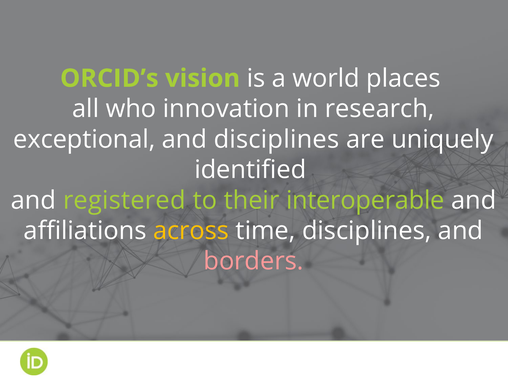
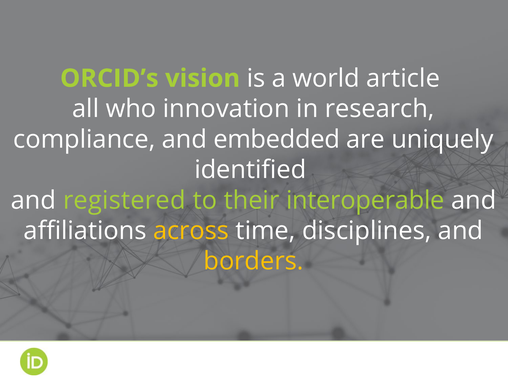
places: places -> article
exceptional: exceptional -> compliance
and disciplines: disciplines -> embedded
borders colour: pink -> yellow
